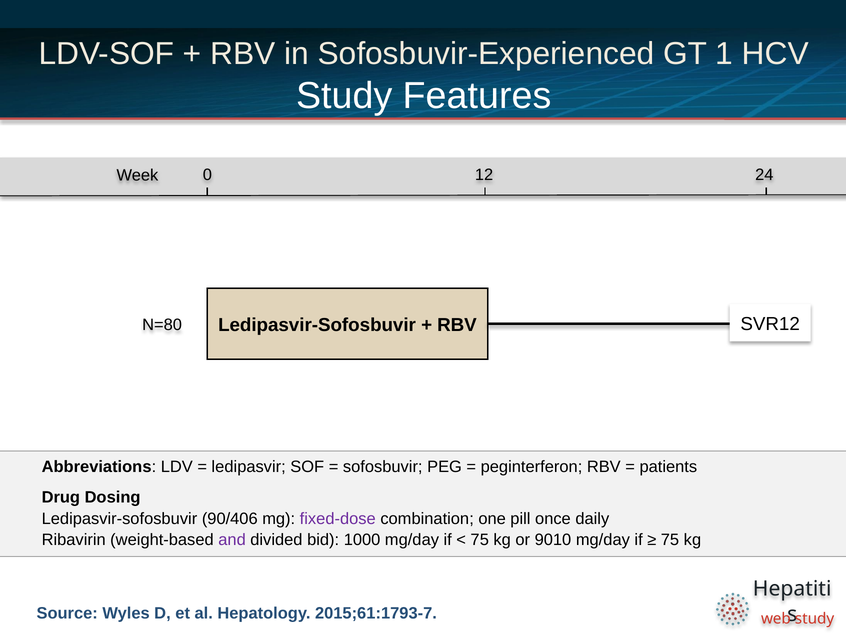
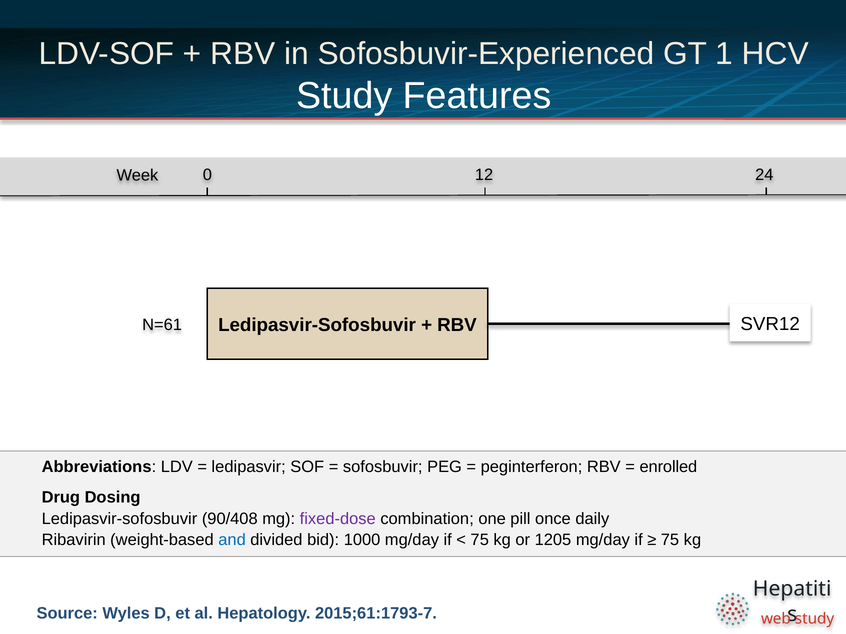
N=80: N=80 -> N=61
patients: patients -> enrolled
90/406: 90/406 -> 90/408
and colour: purple -> blue
9010: 9010 -> 1205
